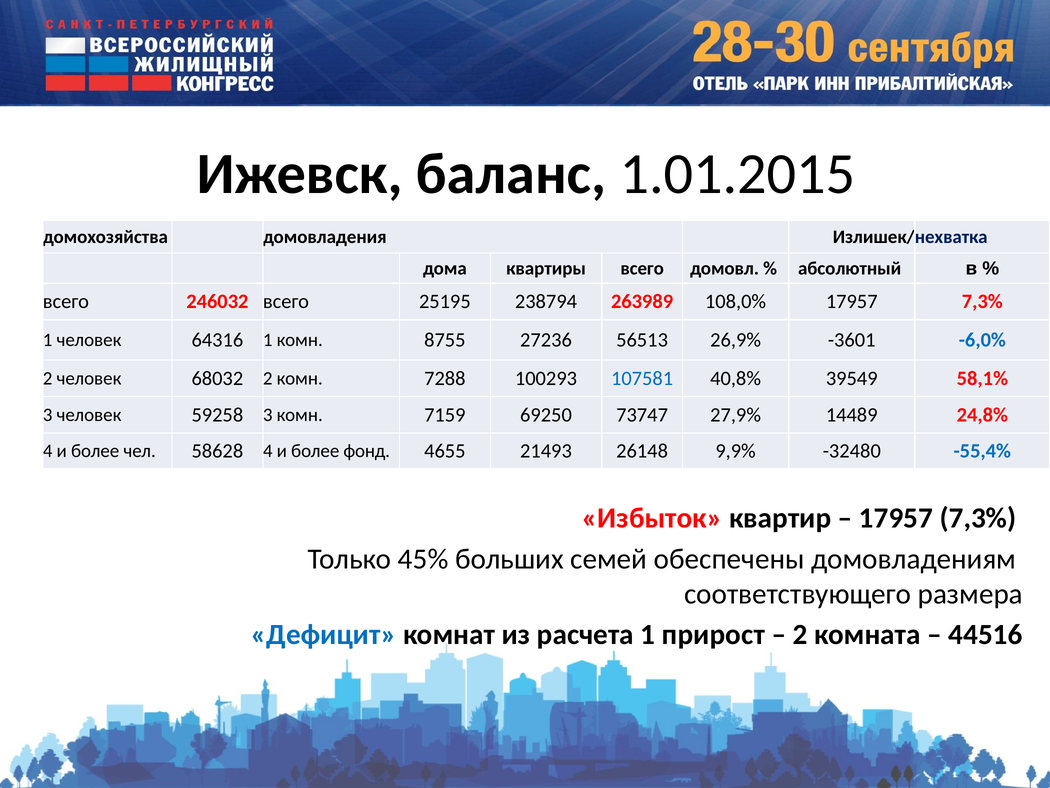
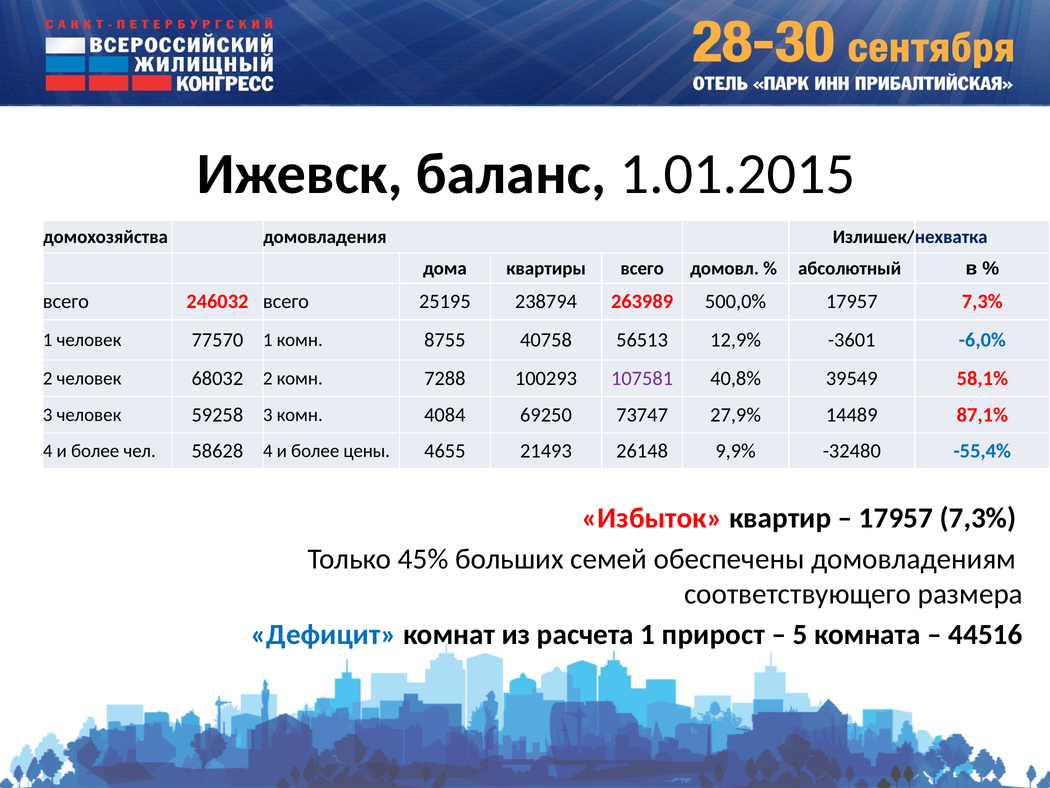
108,0%: 108,0% -> 500,0%
64316: 64316 -> 77570
27236: 27236 -> 40758
26,9%: 26,9% -> 12,9%
107581 colour: blue -> purple
7159: 7159 -> 4084
24,8%: 24,8% -> 87,1%
фонд: фонд -> цены
2 at (800, 634): 2 -> 5
